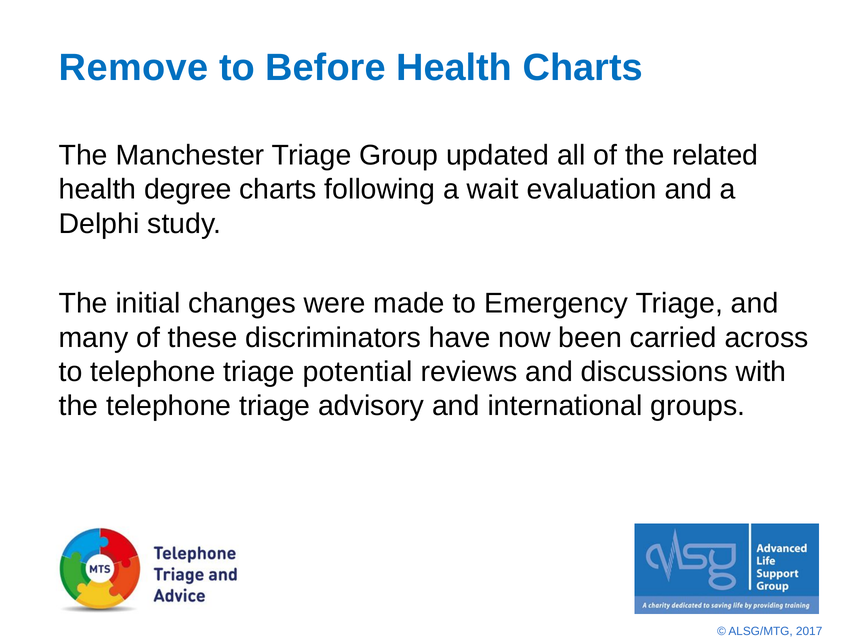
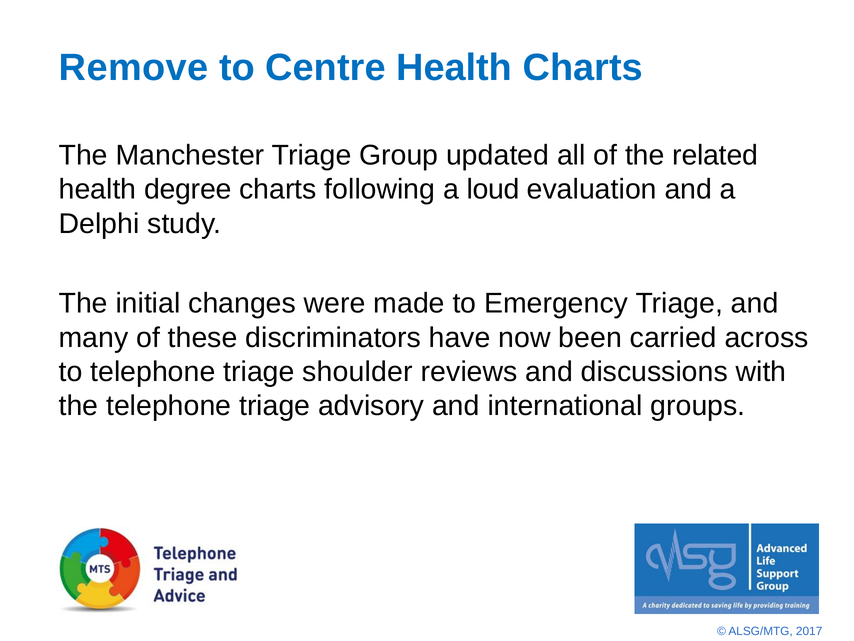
Before: Before -> Centre
wait: wait -> loud
potential: potential -> shoulder
